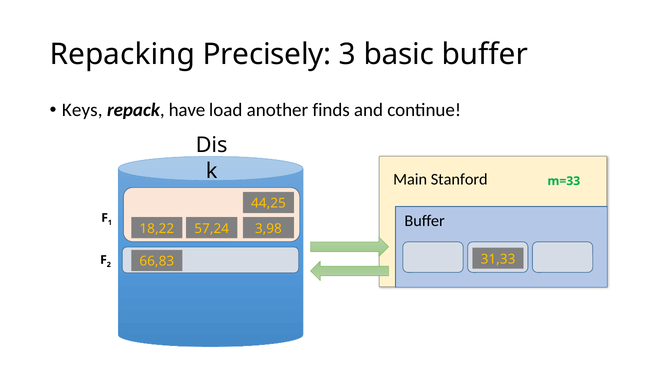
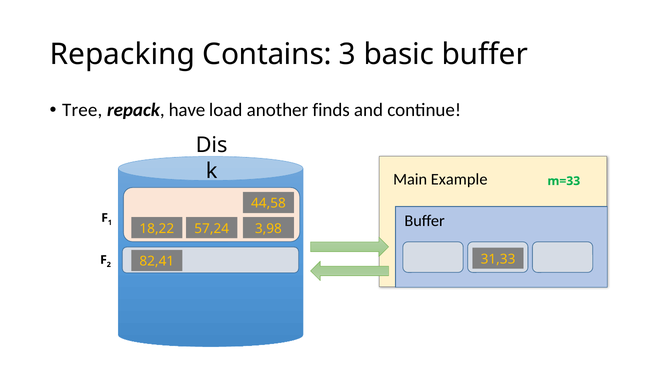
Precisely: Precisely -> Contains
Keys: Keys -> Tree
Stanford: Stanford -> Example
44,25: 44,25 -> 44,58
66,83: 66,83 -> 82,41
